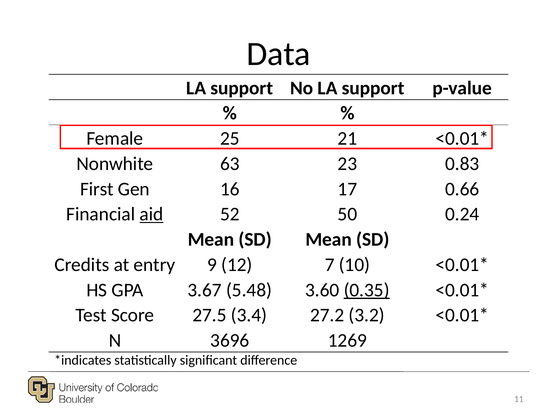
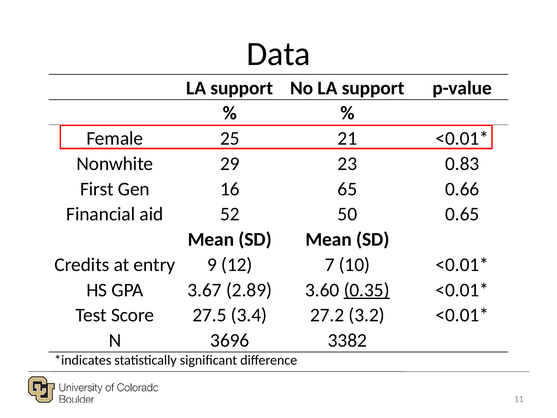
63: 63 -> 29
17: 17 -> 65
aid underline: present -> none
0.24: 0.24 -> 0.65
5.48: 5.48 -> 2.89
1269: 1269 -> 3382
